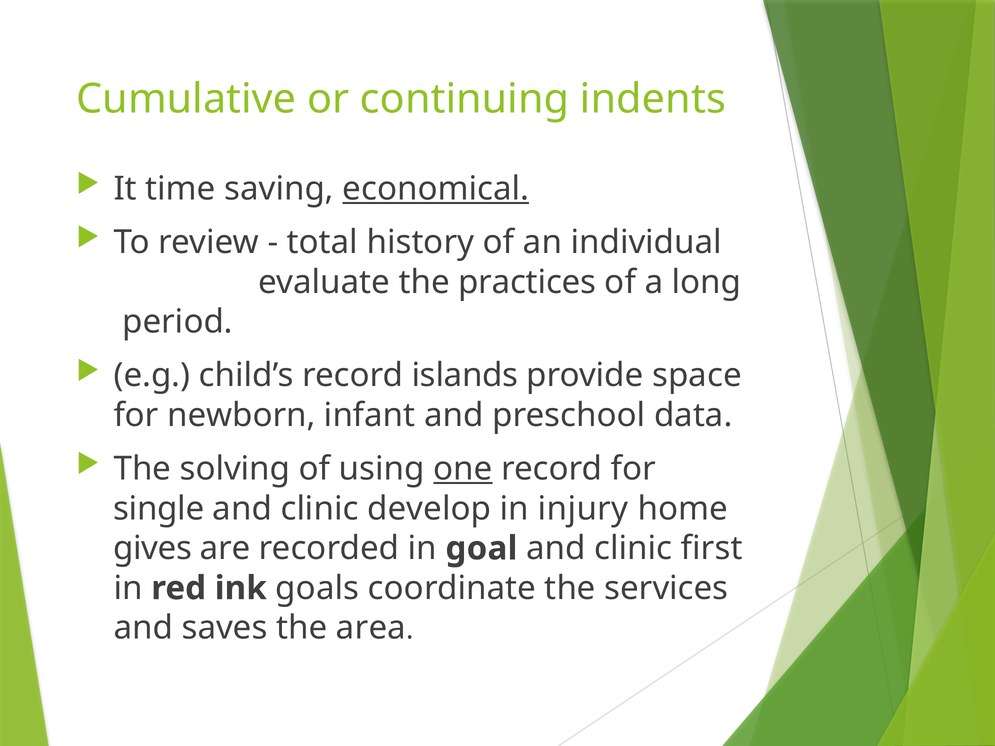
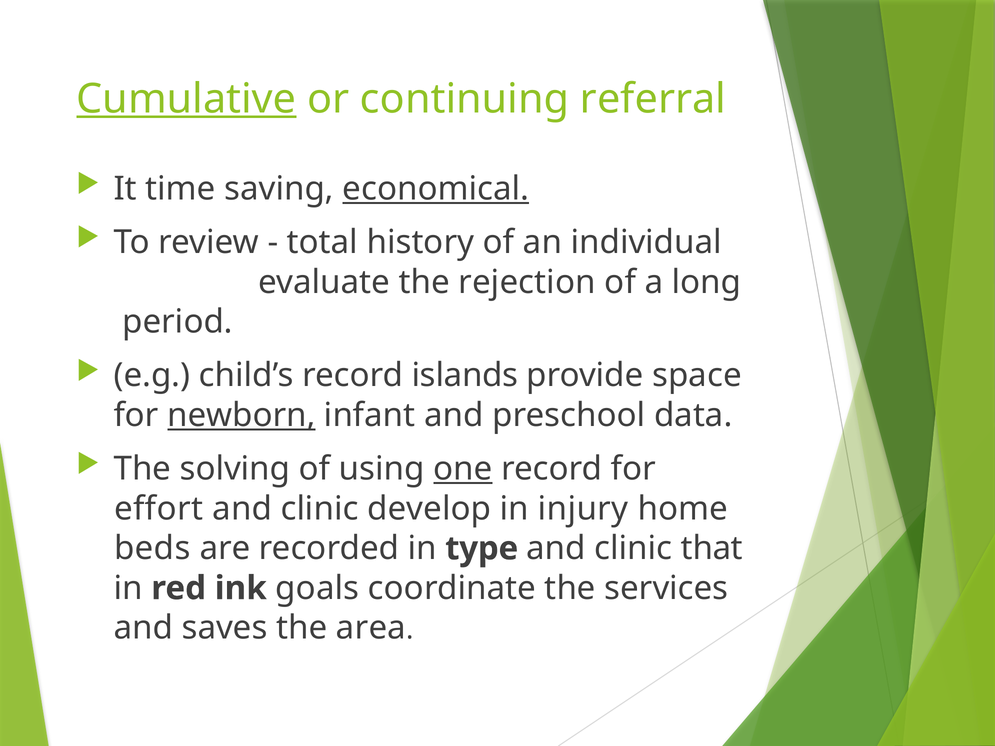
Cumulative underline: none -> present
indents: indents -> referral
practices: practices -> rejection
newborn underline: none -> present
single: single -> effort
gives: gives -> beds
goal: goal -> type
first: first -> that
